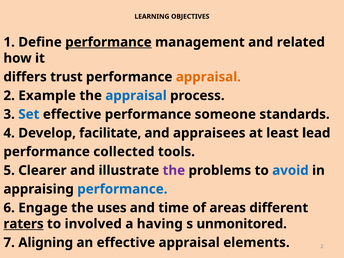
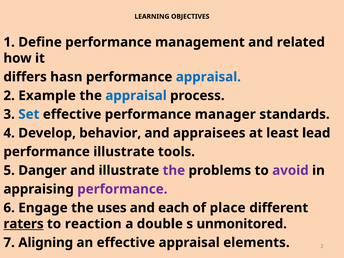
performance at (108, 42) underline: present -> none
trust: trust -> hasn
appraisal at (208, 77) colour: orange -> blue
someone: someone -> manager
facilitate: facilitate -> behavior
performance collected: collected -> illustrate
Clearer: Clearer -> Danger
avoid colour: blue -> purple
performance at (122, 189) colour: blue -> purple
time: time -> each
areas: areas -> place
involved: involved -> reaction
having: having -> double
